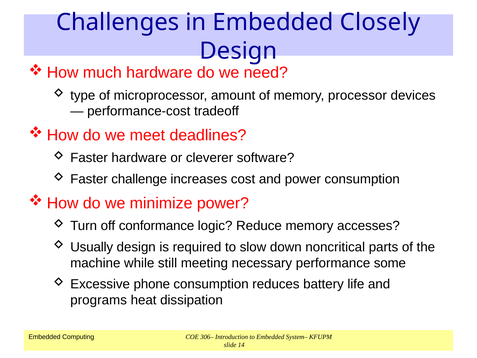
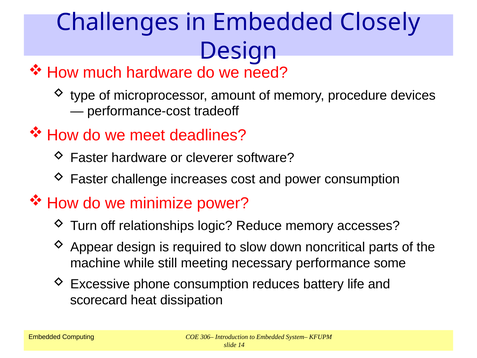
processor: processor -> procedure
conformance: conformance -> relationships
Usually: Usually -> Appear
programs: programs -> scorecard
